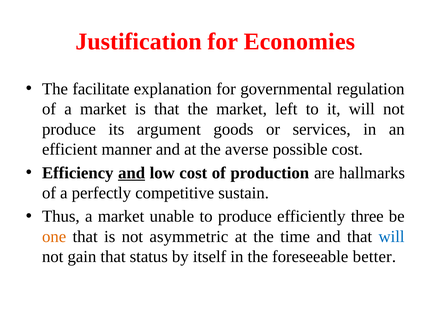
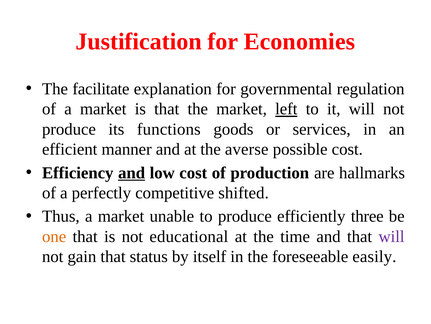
left underline: none -> present
argument: argument -> functions
sustain: sustain -> shifted
asymmetric: asymmetric -> educational
will at (392, 236) colour: blue -> purple
better: better -> easily
